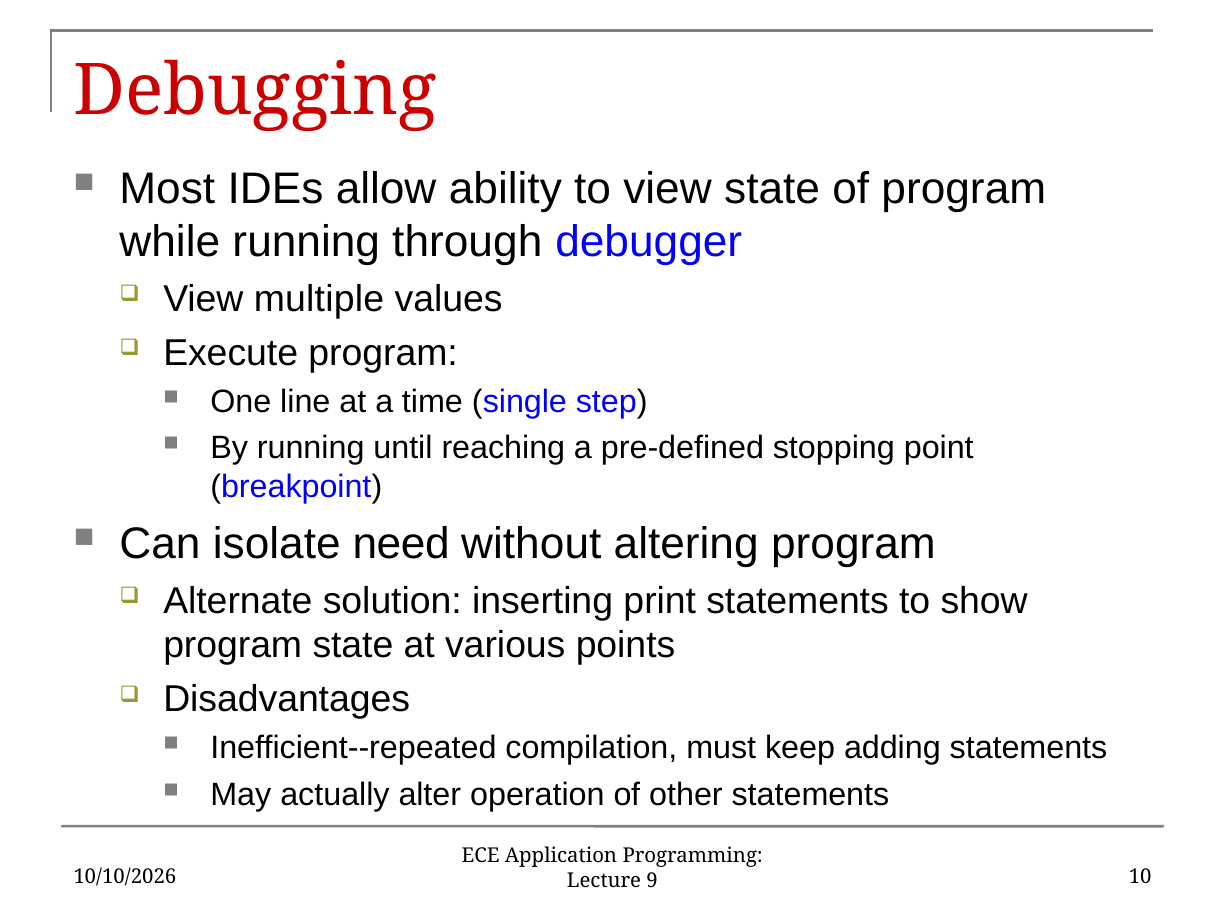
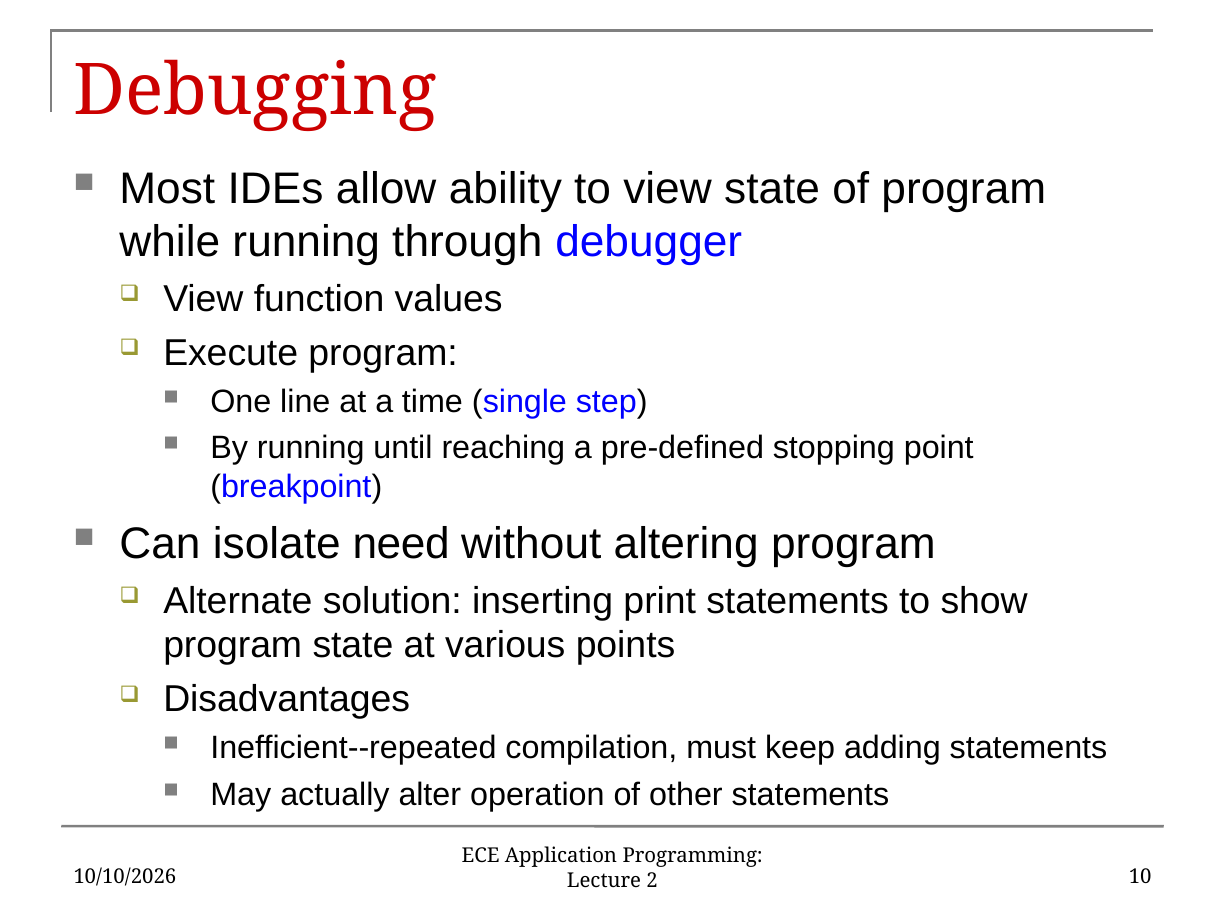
multiple: multiple -> function
9: 9 -> 2
